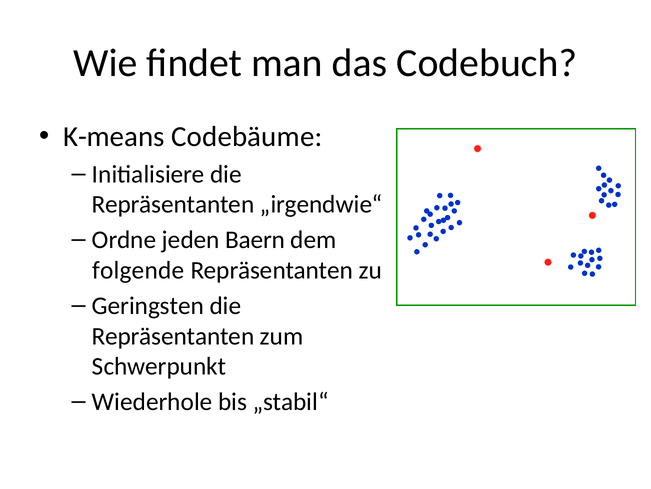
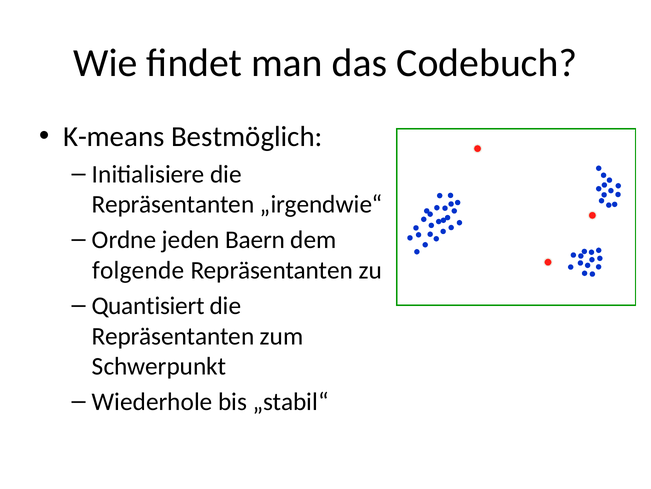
Codebäume: Codebäume -> Bestmöglich
Geringsten: Geringsten -> Quantisiert
